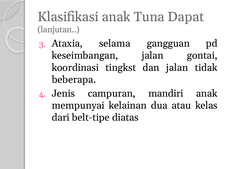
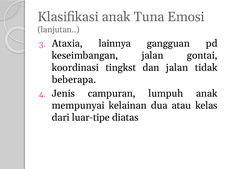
Dapat: Dapat -> Emosi
selama: selama -> lainnya
mandiri: mandiri -> lumpuh
belt-tipe: belt-tipe -> luar-tipe
